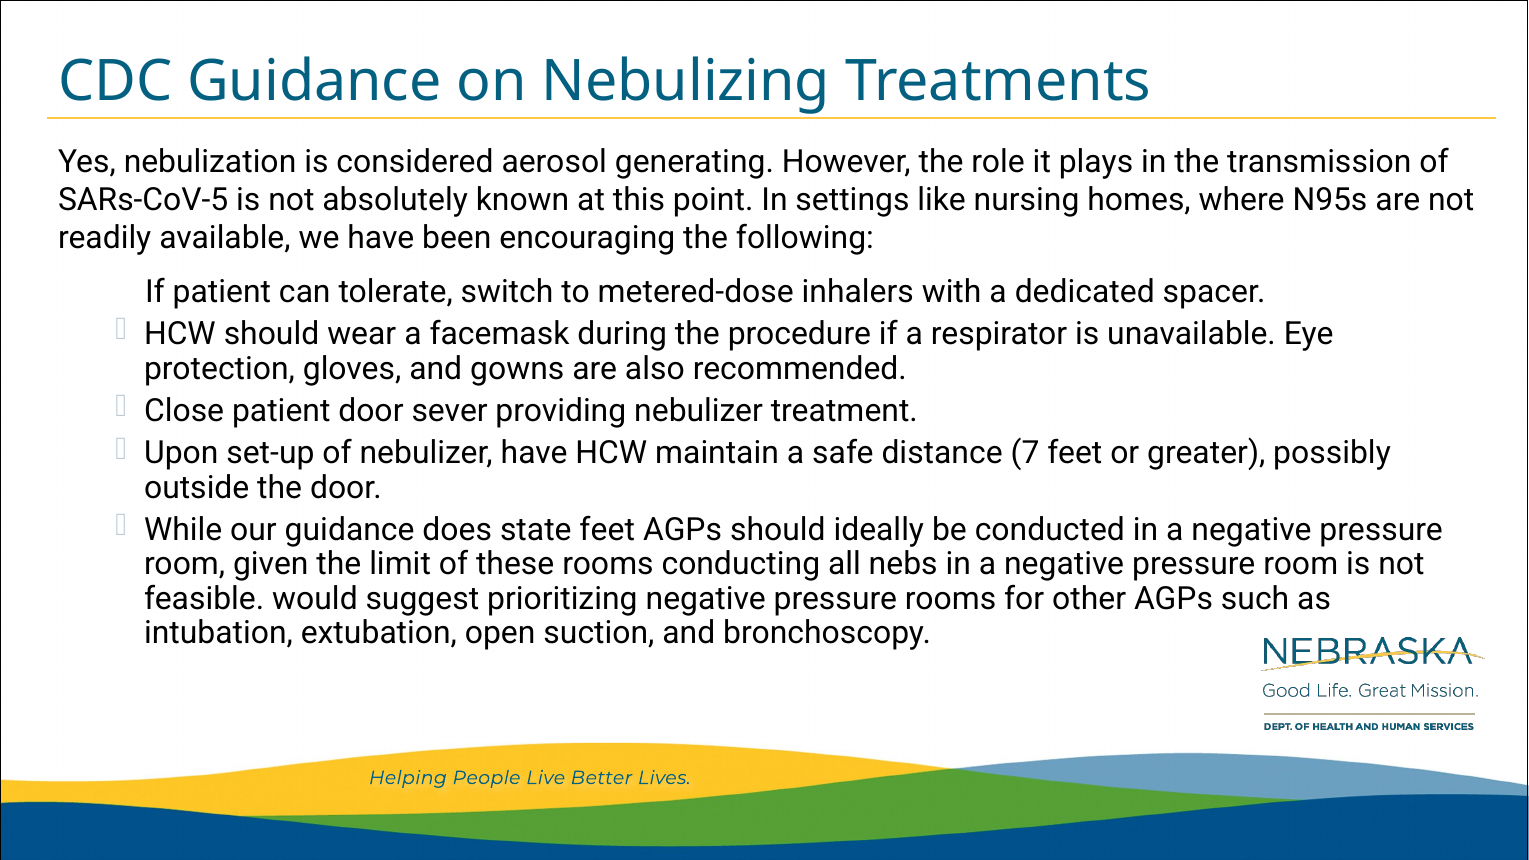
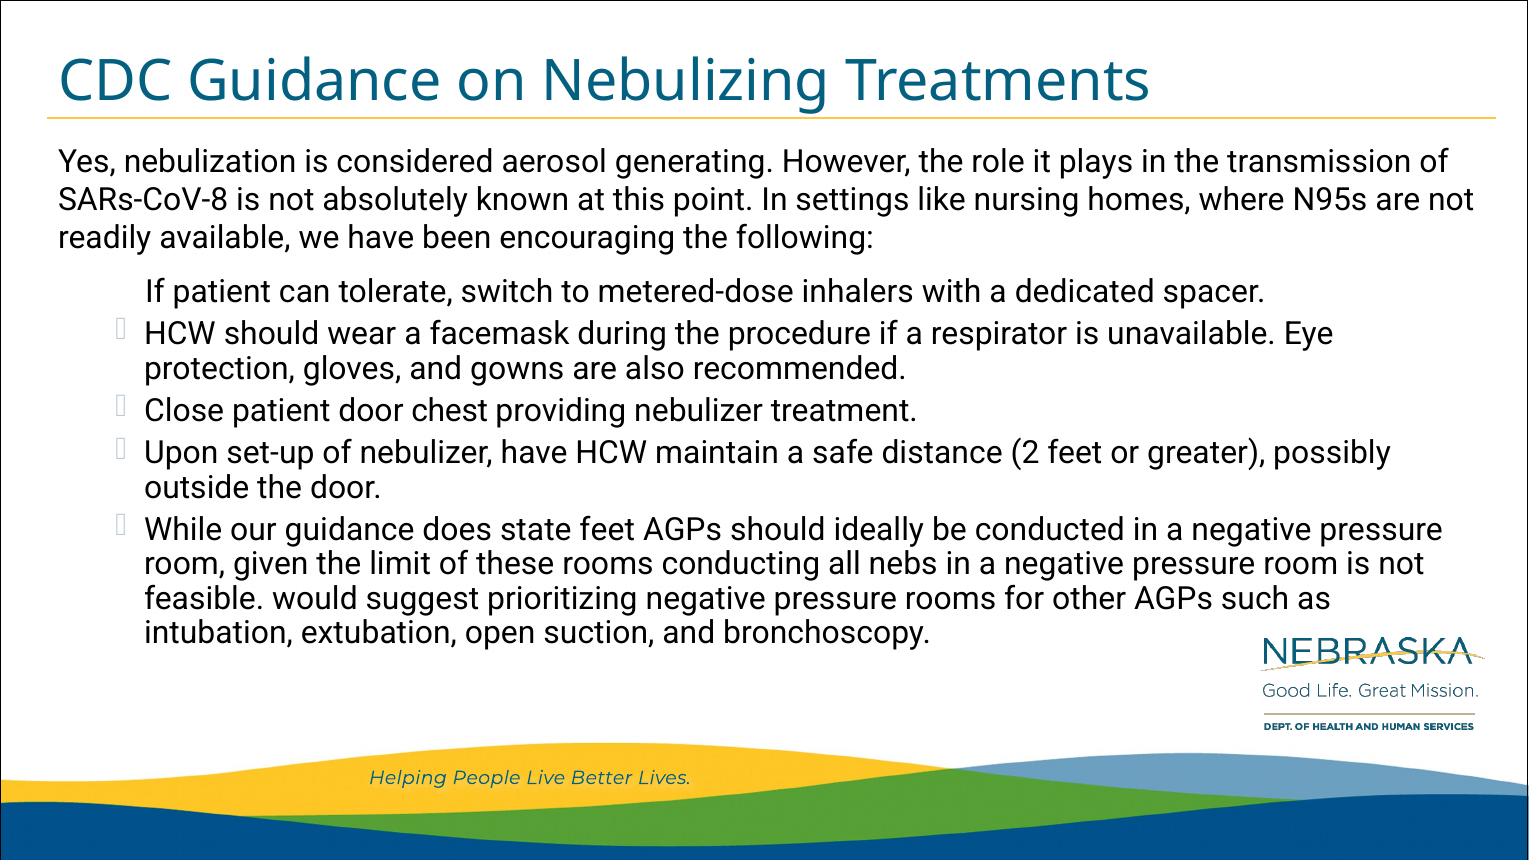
SARs-CoV-5: SARs-CoV-5 -> SARs-CoV-8
sever: sever -> chest
7: 7 -> 2
